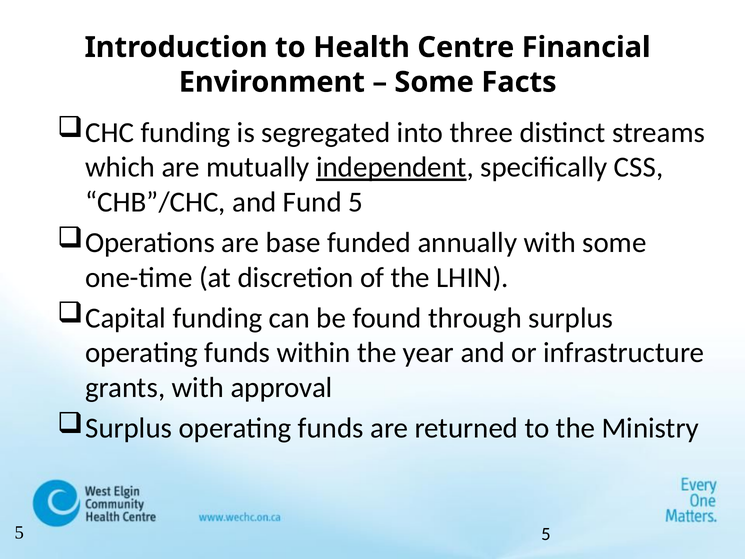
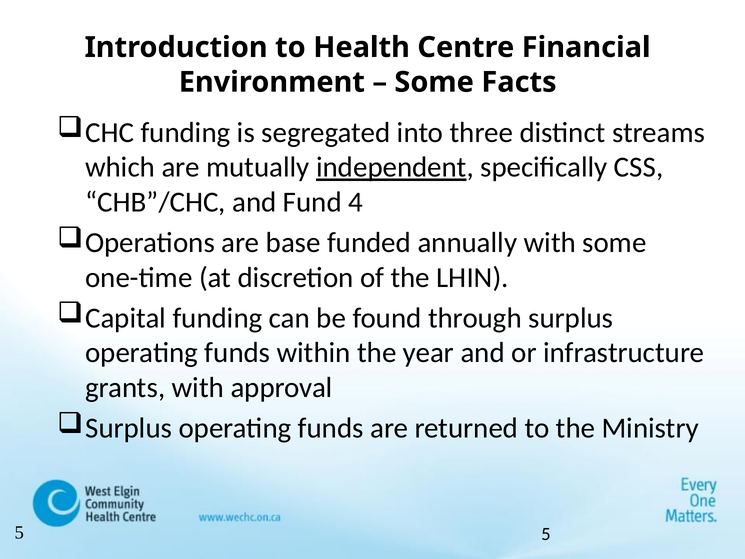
Fund 5: 5 -> 4
